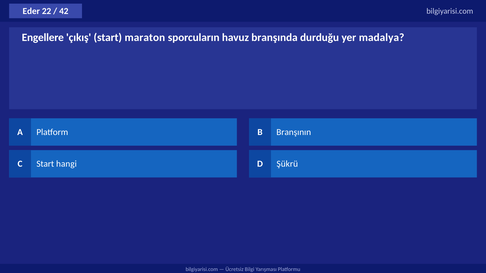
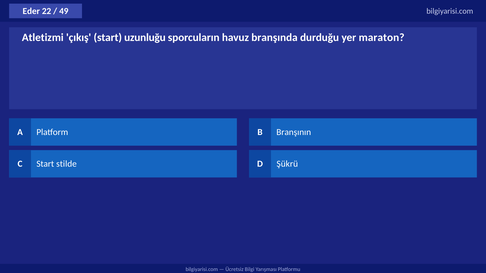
42: 42 -> 49
Engellere: Engellere -> Atletizmi
maraton: maraton -> uzunluğu
madalya: madalya -> maraton
hangi: hangi -> stilde
